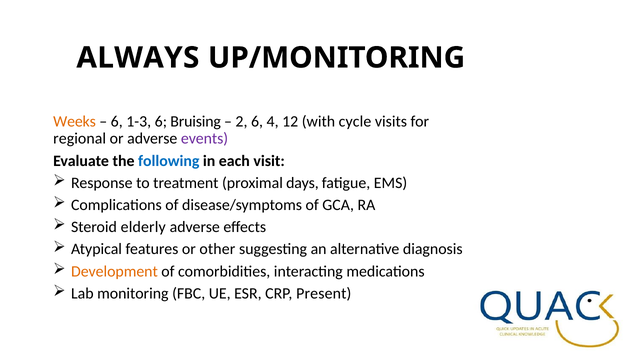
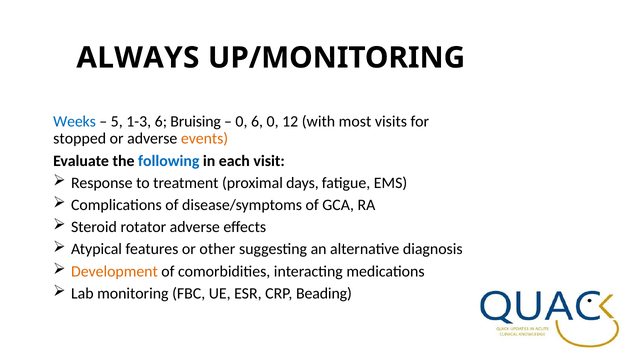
Weeks colour: orange -> blue
6 at (117, 121): 6 -> 5
2 at (241, 121): 2 -> 0
6 4: 4 -> 0
cycle: cycle -> most
regional: regional -> stopped
events colour: purple -> orange
elderly: elderly -> rotator
Present: Present -> Beading
